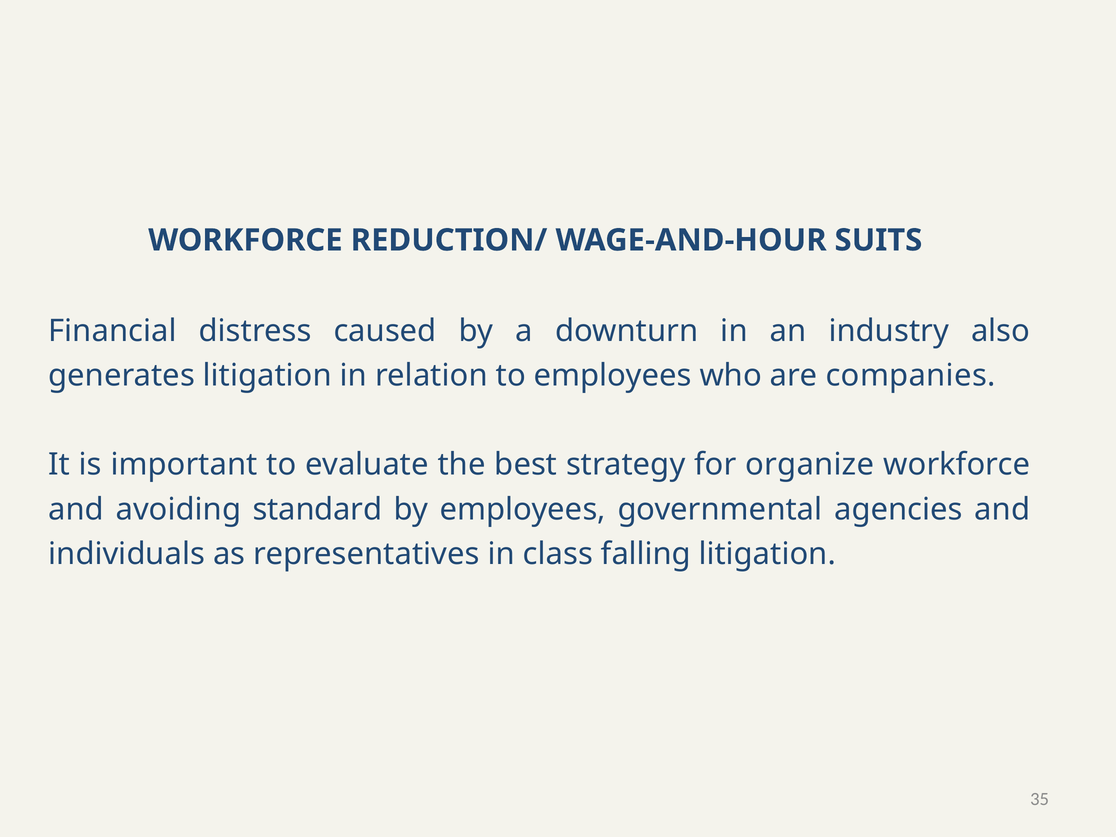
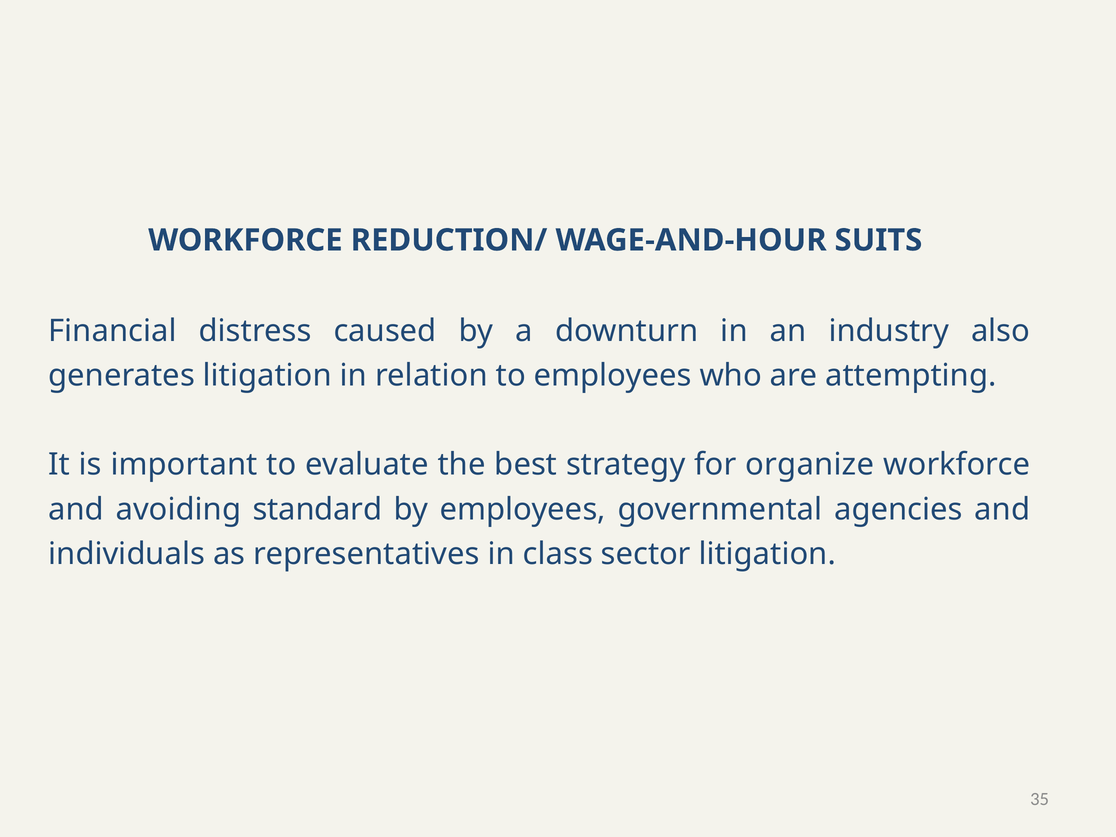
companies: companies -> attempting
falling: falling -> sector
